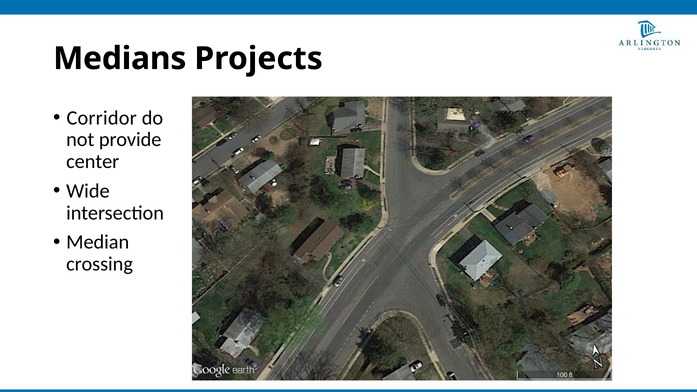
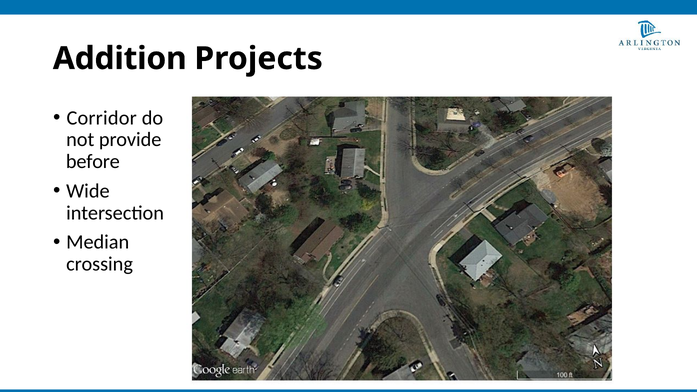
Medians: Medians -> Addition
center: center -> before
